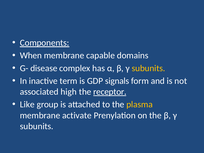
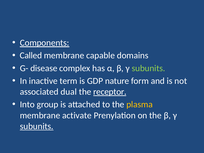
When: When -> Called
subunits at (148, 68) colour: yellow -> light green
signals: signals -> nature
high: high -> dual
Like: Like -> Into
subunits at (37, 126) underline: none -> present
